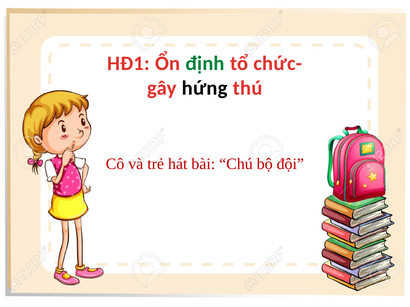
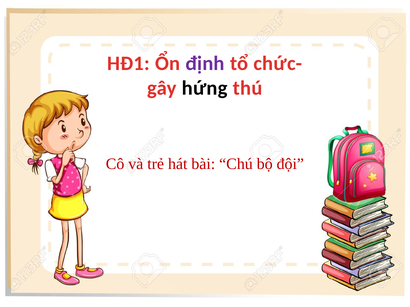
định colour: green -> purple
